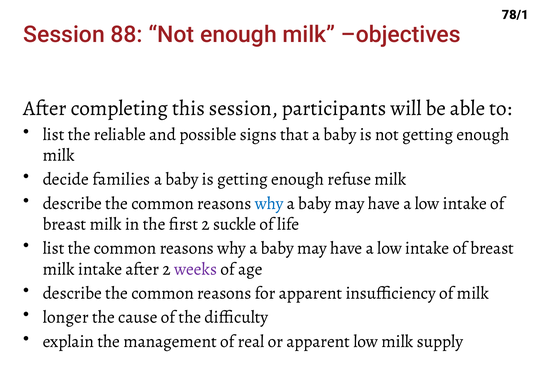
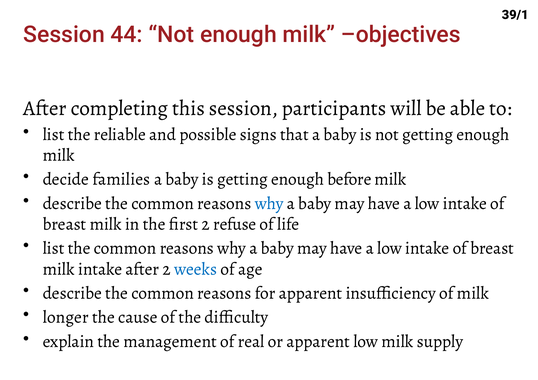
78/1: 78/1 -> 39/1
88: 88 -> 44
refuse: refuse -> before
suckle: suckle -> refuse
weeks colour: purple -> blue
